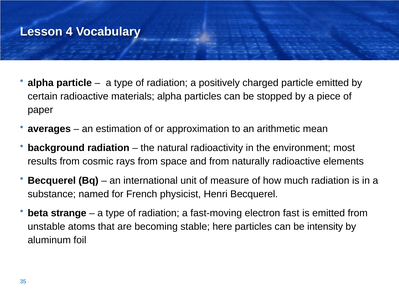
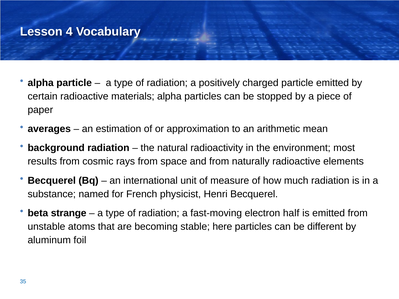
fast: fast -> half
intensity: intensity -> different
